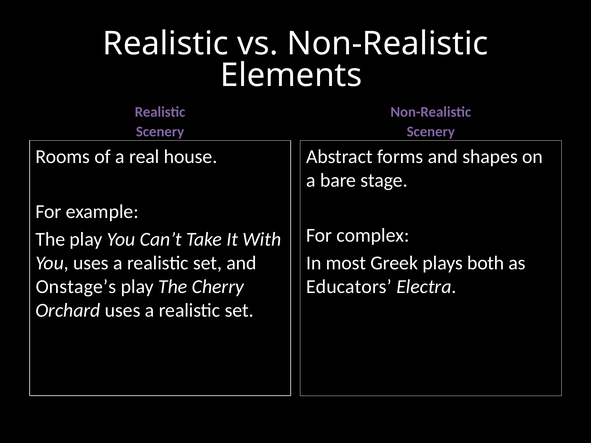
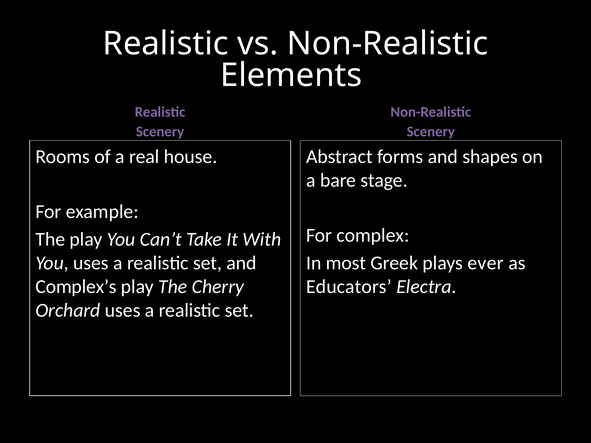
both: both -> ever
Onstage’s: Onstage’s -> Complex’s
